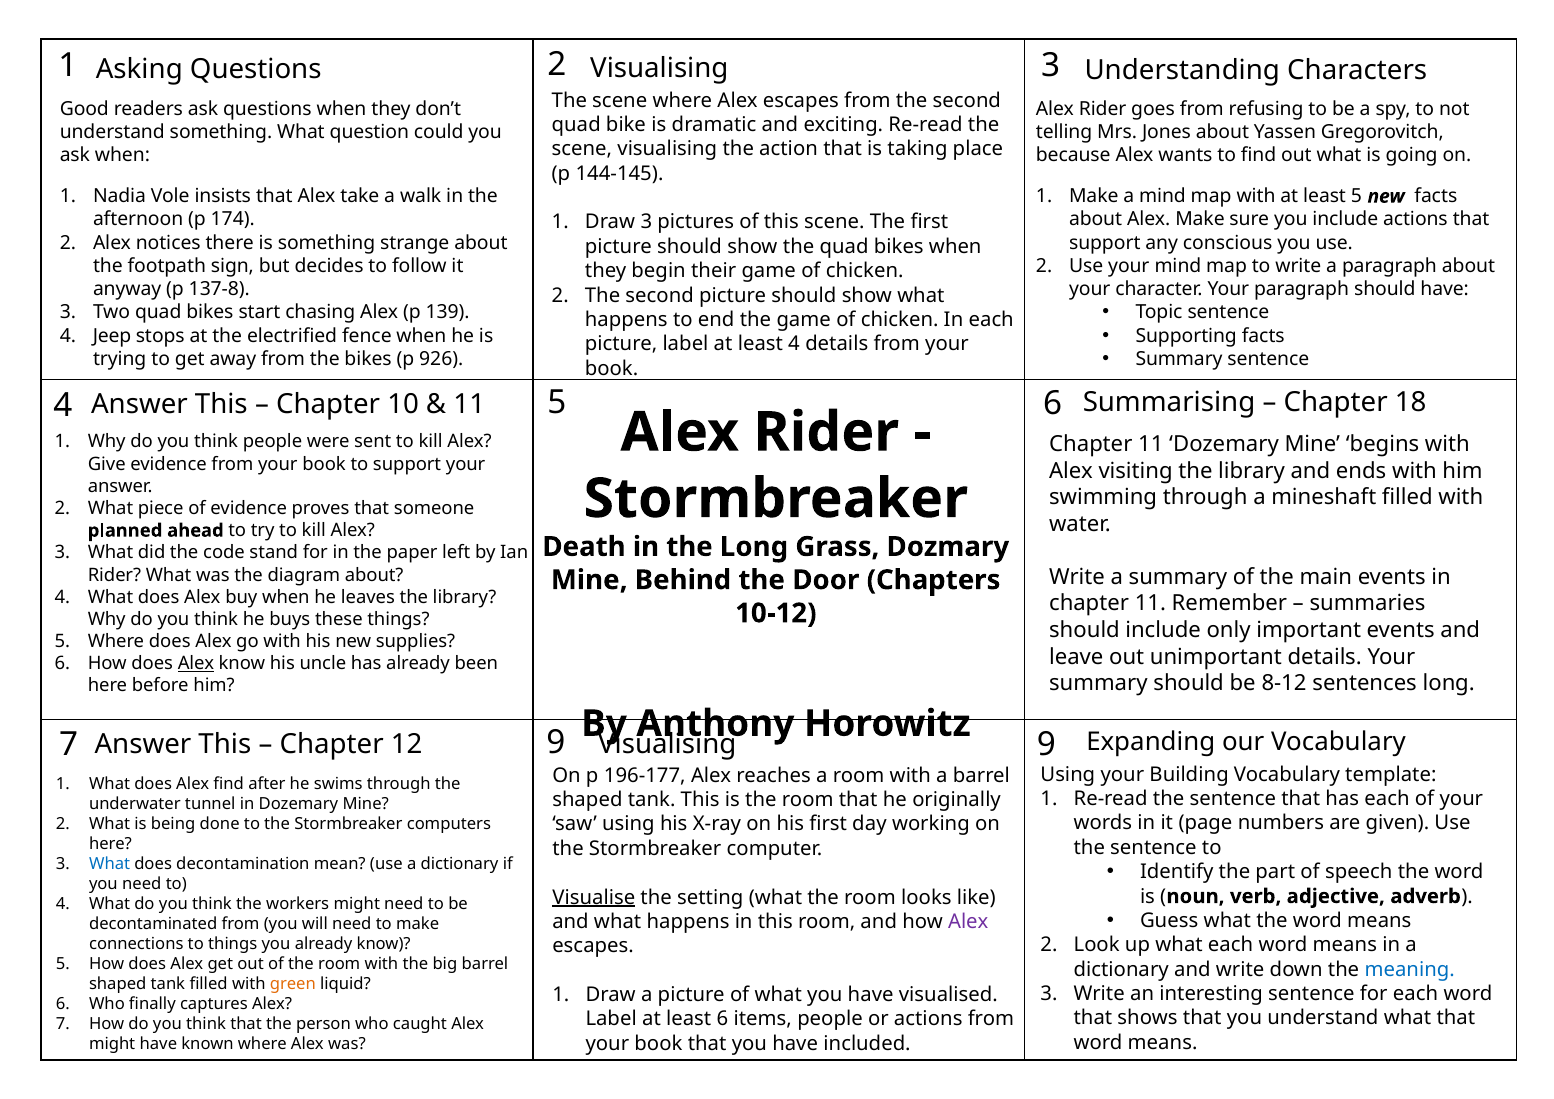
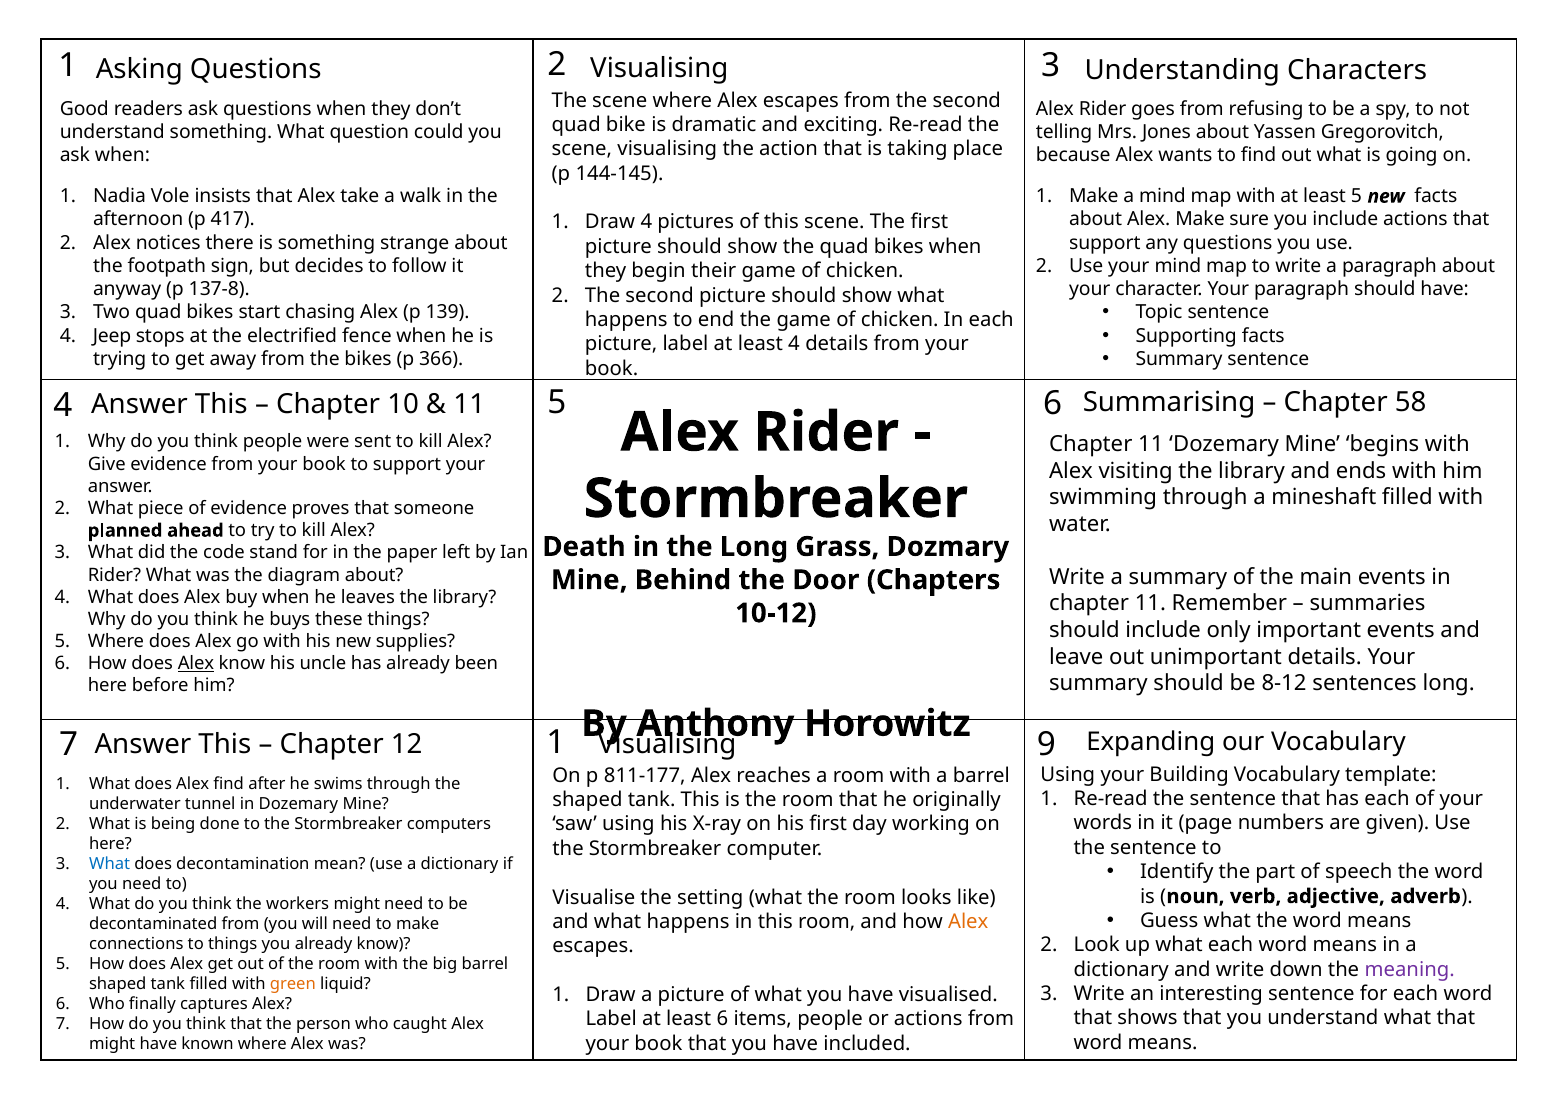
174: 174 -> 417
Draw 3: 3 -> 4
any conscious: conscious -> questions
926: 926 -> 366
18: 18 -> 58
7 9: 9 -> 1
196-177: 196-177 -> 811-177
Visualise underline: present -> none
Alex at (968, 922) colour: purple -> orange
meaning colour: blue -> purple
